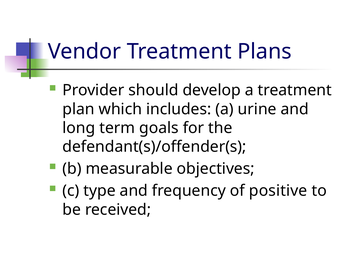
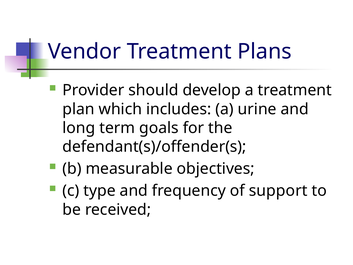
positive: positive -> support
